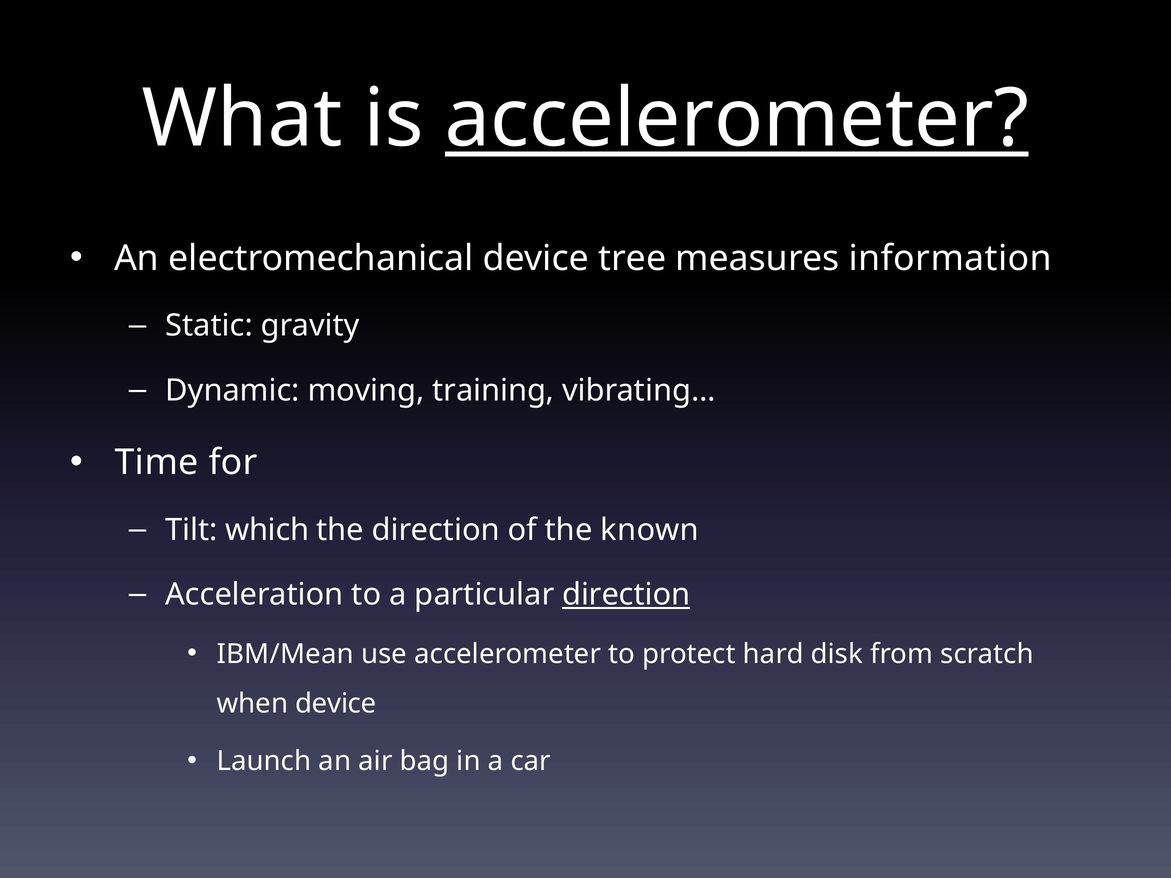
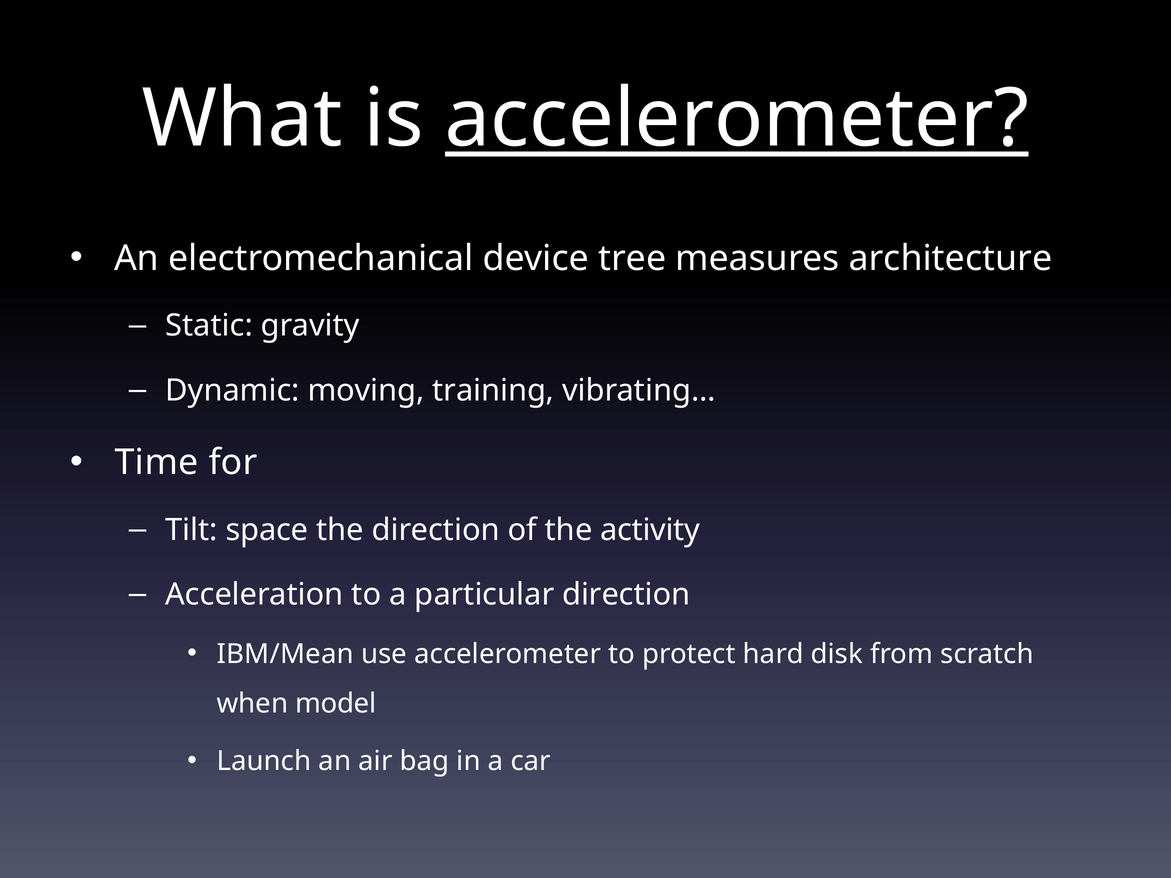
information: information -> architecture
which: which -> space
known: known -> activity
direction at (626, 595) underline: present -> none
when device: device -> model
